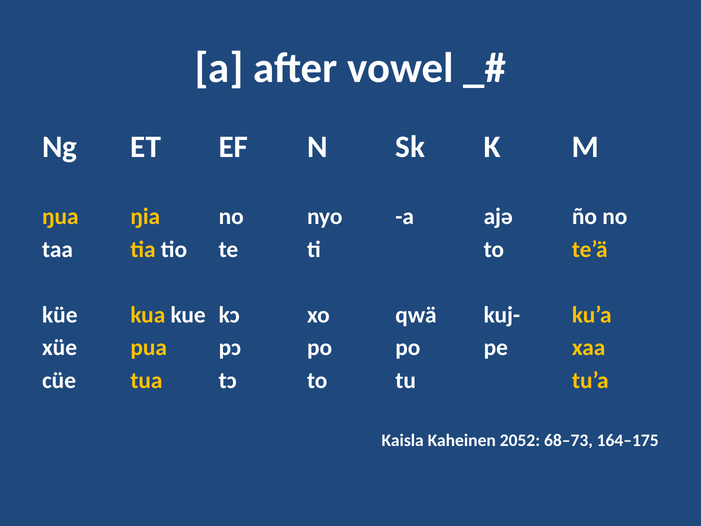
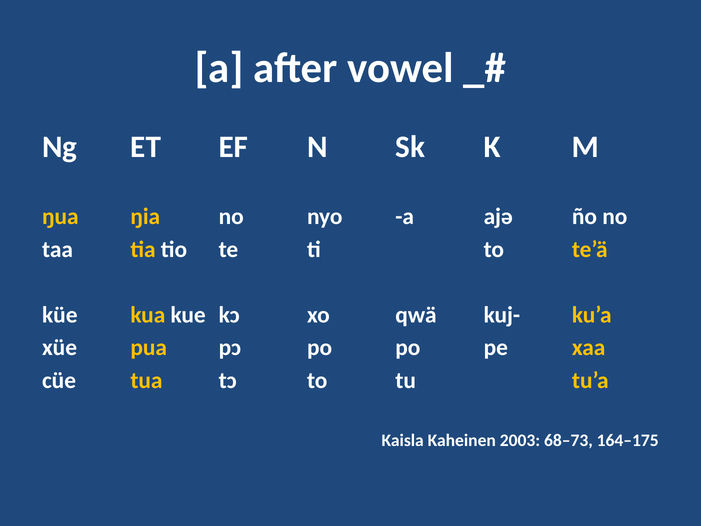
2052: 2052 -> 2003
